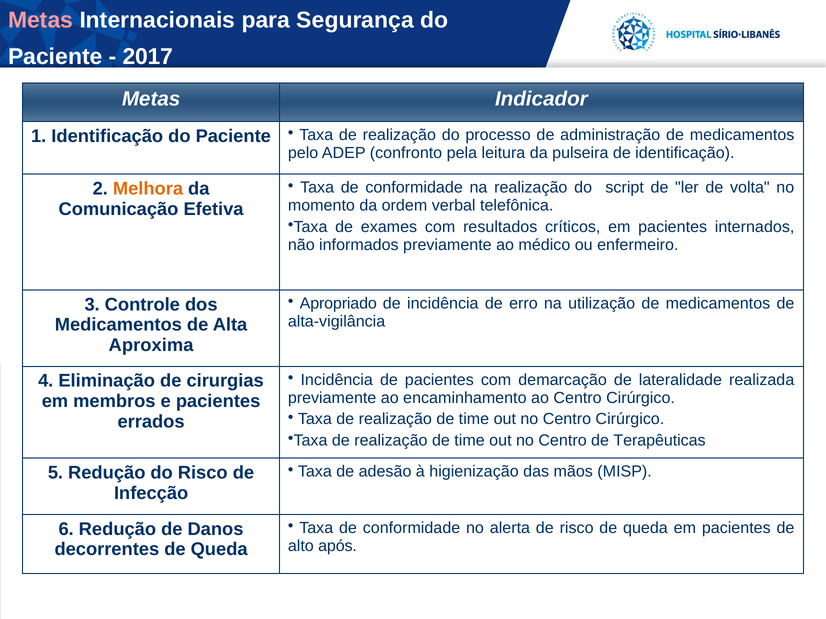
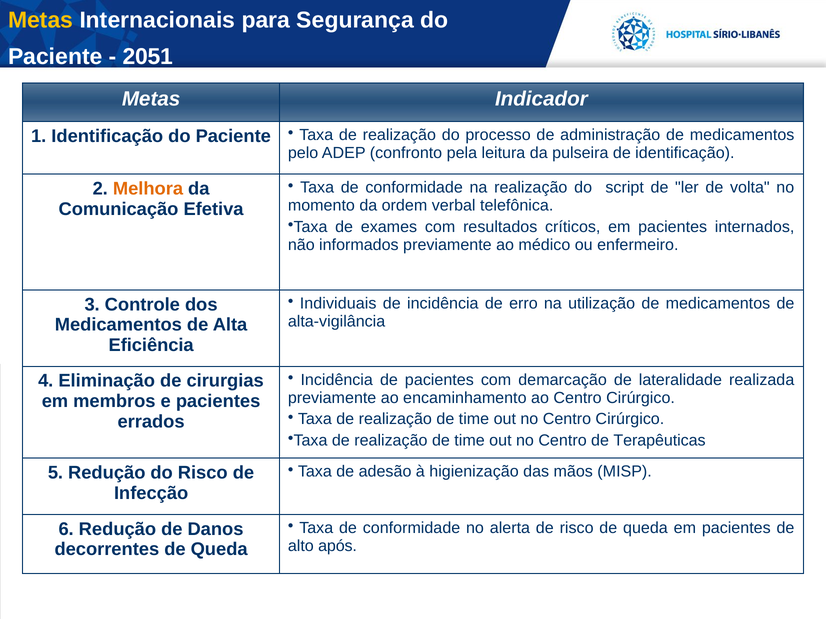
Metas at (41, 20) colour: pink -> yellow
2017: 2017 -> 2051
Apropriado: Apropriado -> Individuais
Aproxima: Aproxima -> Eficiência
